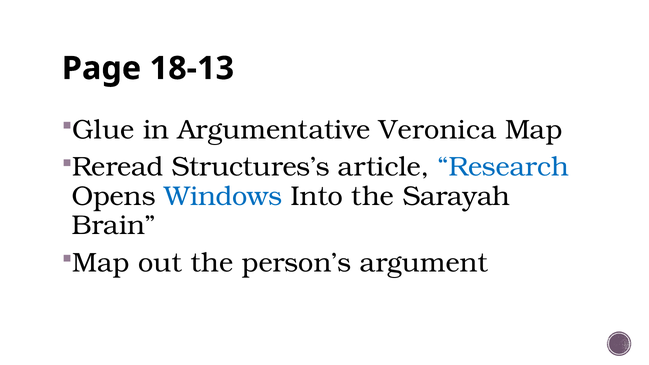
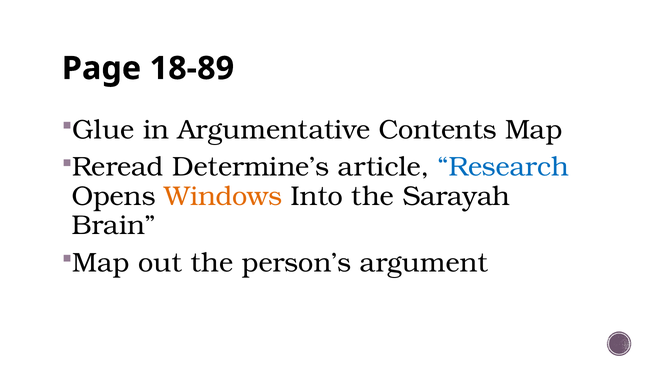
18-13: 18-13 -> 18-89
Veronica: Veronica -> Contents
Structures’s: Structures’s -> Determine’s
Windows colour: blue -> orange
